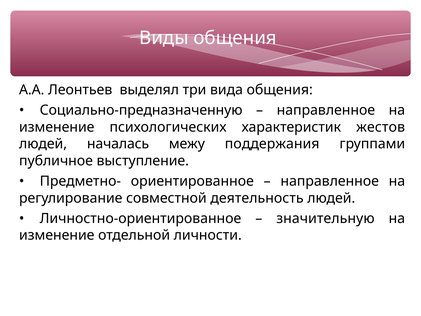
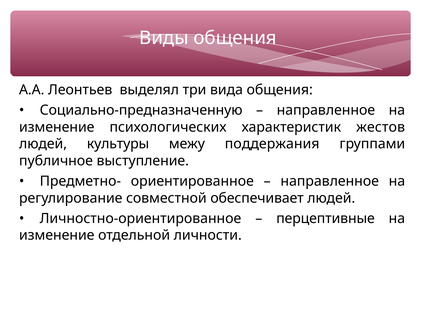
началась: началась -> культуры
деятельность: деятельность -> обеспечивает
значительную: значительную -> перцептивные
